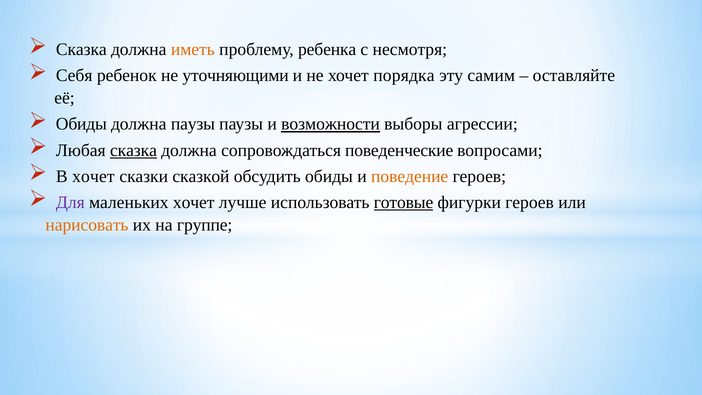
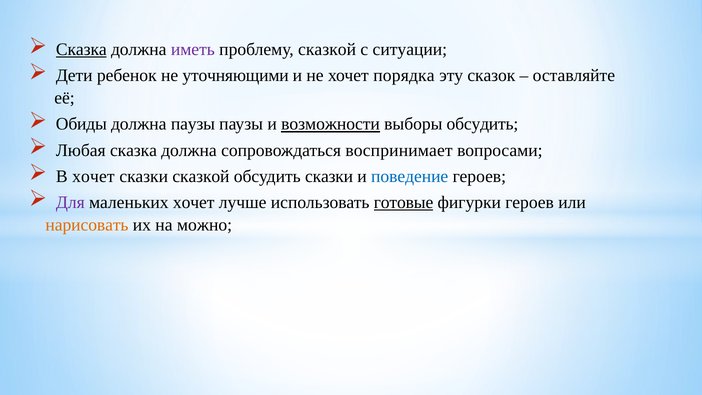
Сказка at (81, 50) underline: none -> present
иметь colour: orange -> purple
проблему ребенка: ребенка -> сказкой
несмотря: несмотря -> ситуации
Себя: Себя -> Дети
самим: самим -> сказок
выборы агрессии: агрессии -> обсудить
сказка at (133, 150) underline: present -> none
поведенческие: поведенческие -> воспринимает
обсудить обиды: обиды -> сказки
поведение colour: orange -> blue
группе: группе -> можно
